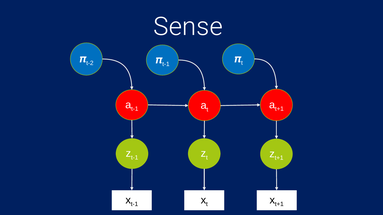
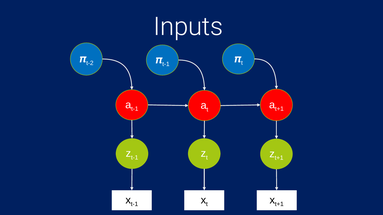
Sense: Sense -> Inputs
